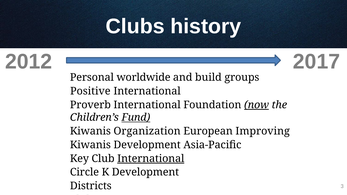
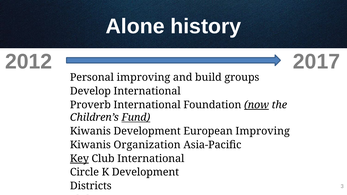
Clubs at (135, 26): Clubs -> Alone
Personal worldwide: worldwide -> improving
Positive: Positive -> Develop
Kiwanis Organization: Organization -> Development
Kiwanis Development: Development -> Organization
Key underline: none -> present
International at (151, 159) underline: present -> none
